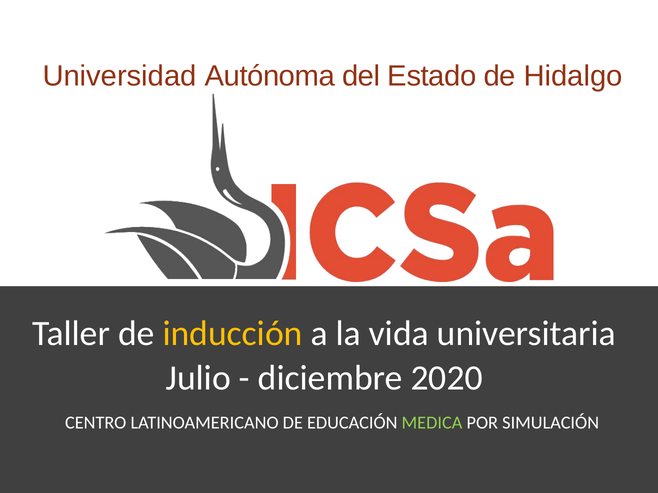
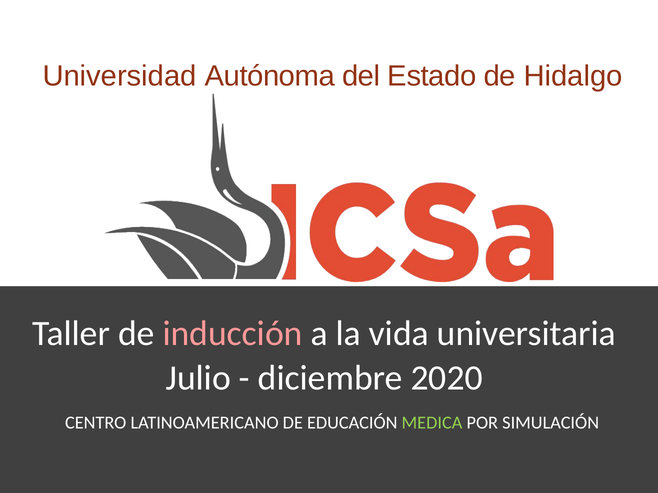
inducción colour: yellow -> pink
